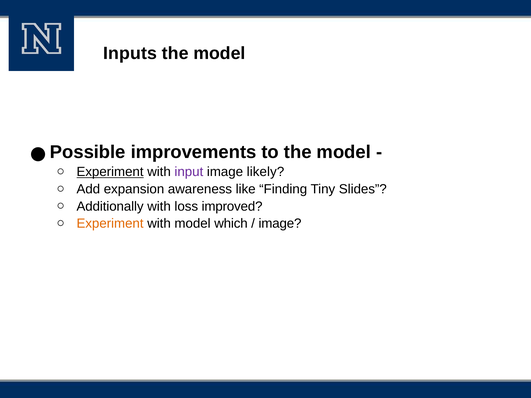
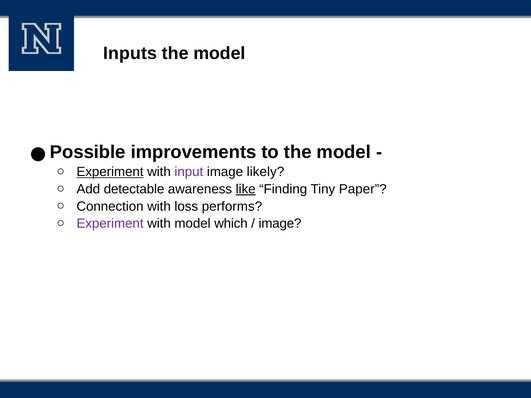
expansion: expansion -> detectable
like underline: none -> present
Slides: Slides -> Paper
Additionally: Additionally -> Connection
improved: improved -> performs
Experiment at (110, 224) colour: orange -> purple
